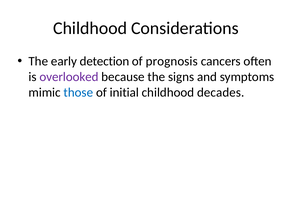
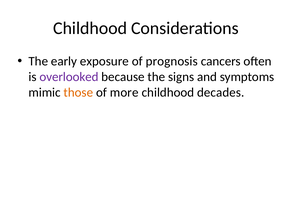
detection: detection -> exposure
those colour: blue -> orange
initial: initial -> more
